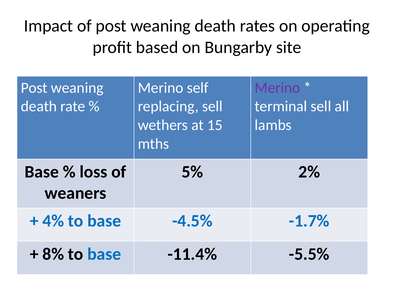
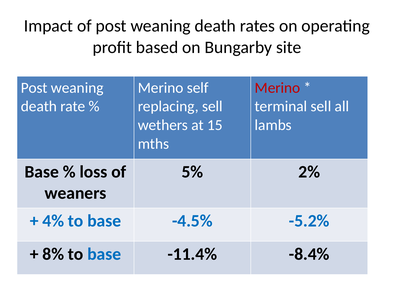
Merino at (278, 88) colour: purple -> red
-1.7%: -1.7% -> -5.2%
-5.5%: -5.5% -> -8.4%
